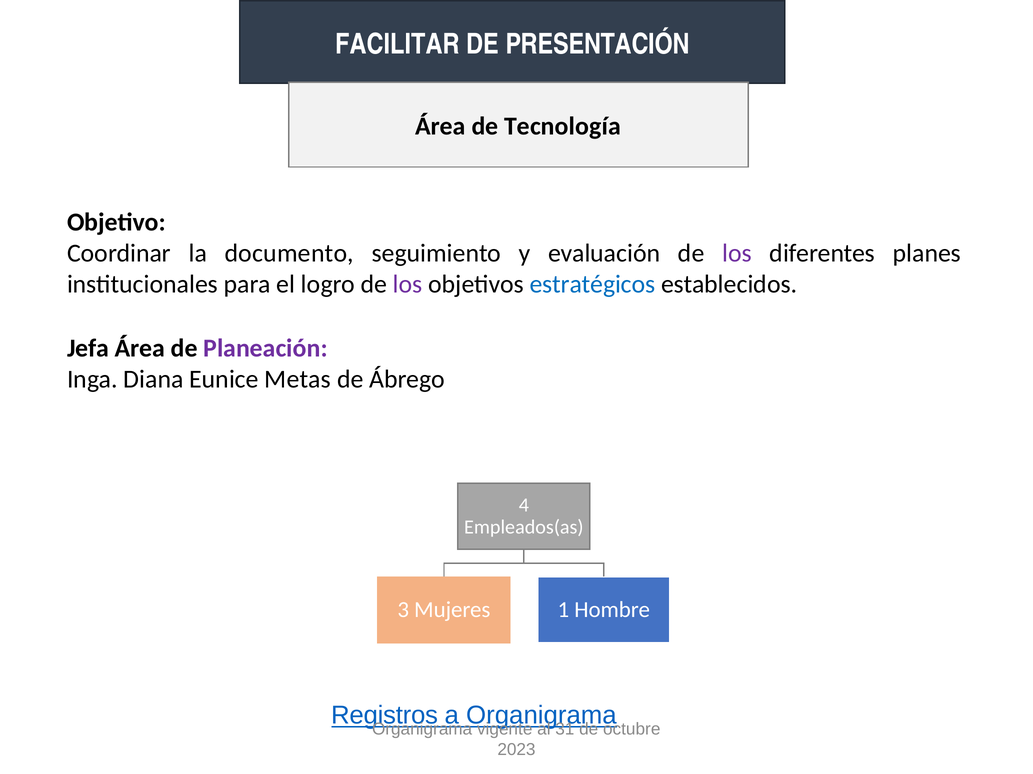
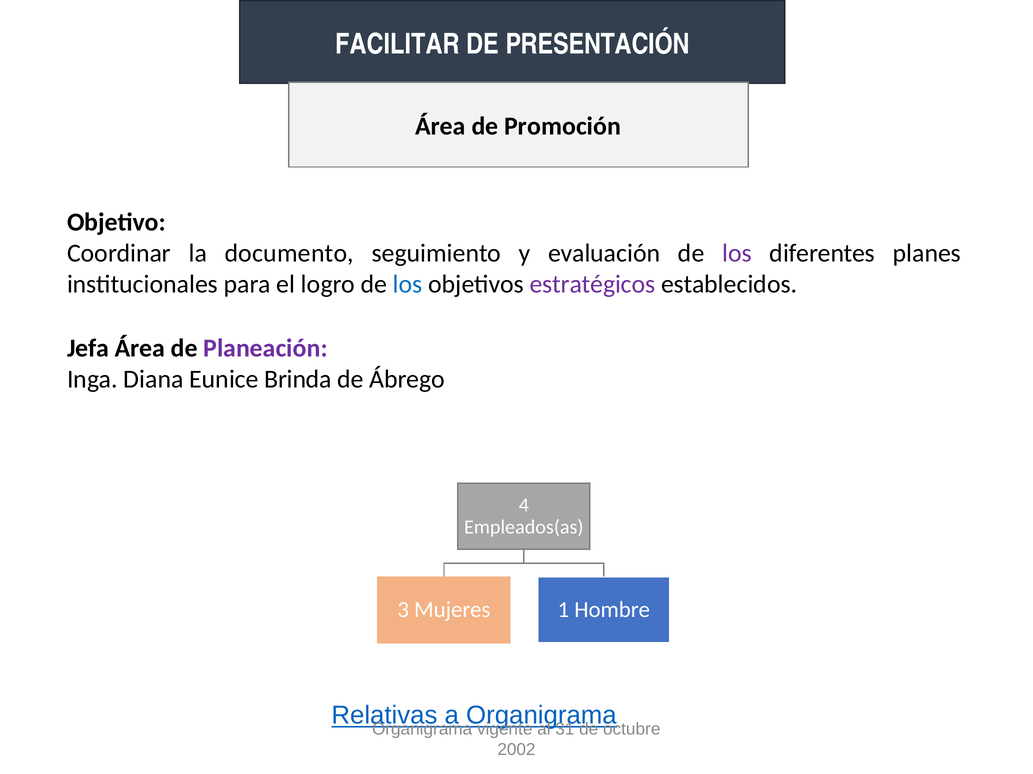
Tecnología: Tecnología -> Promoción
los at (408, 285) colour: purple -> blue
estratégicos colour: blue -> purple
Metas: Metas -> Brinda
Registros: Registros -> Relativas
2023: 2023 -> 2002
